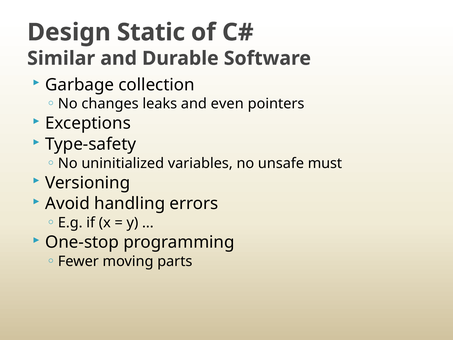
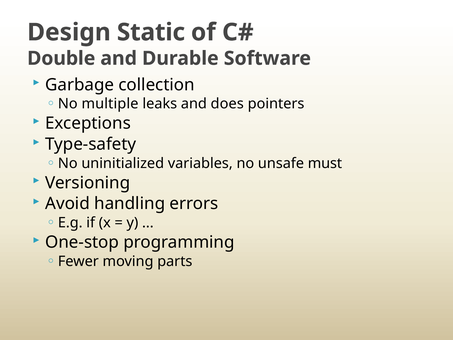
Similar: Similar -> Double
changes: changes -> multiple
even: even -> does
